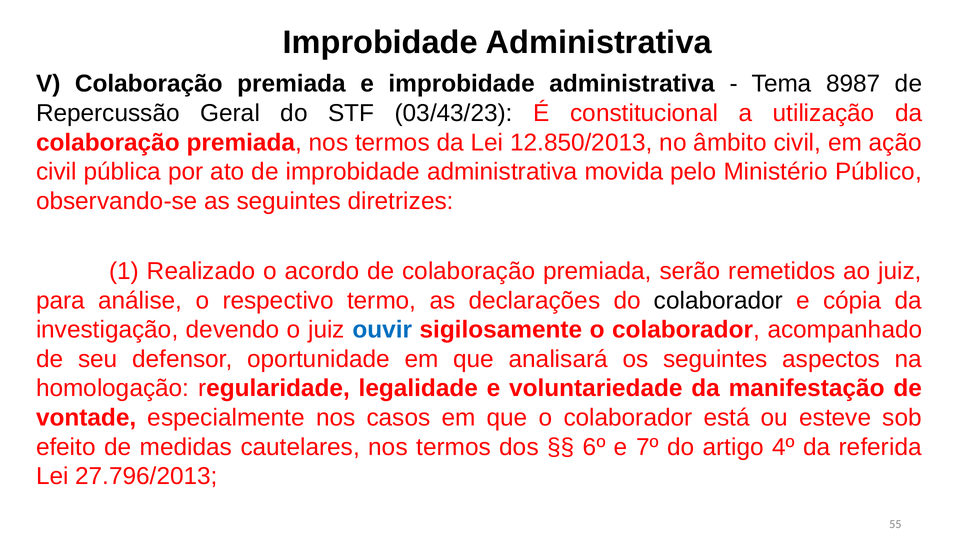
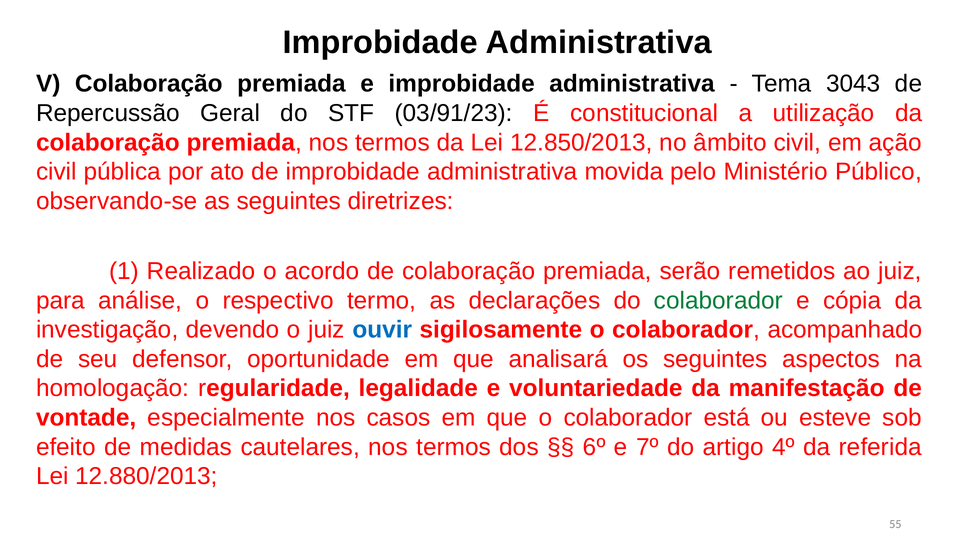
8987: 8987 -> 3043
03/43/23: 03/43/23 -> 03/91/23
colaborador at (718, 301) colour: black -> green
27.796/2013: 27.796/2013 -> 12.880/2013
